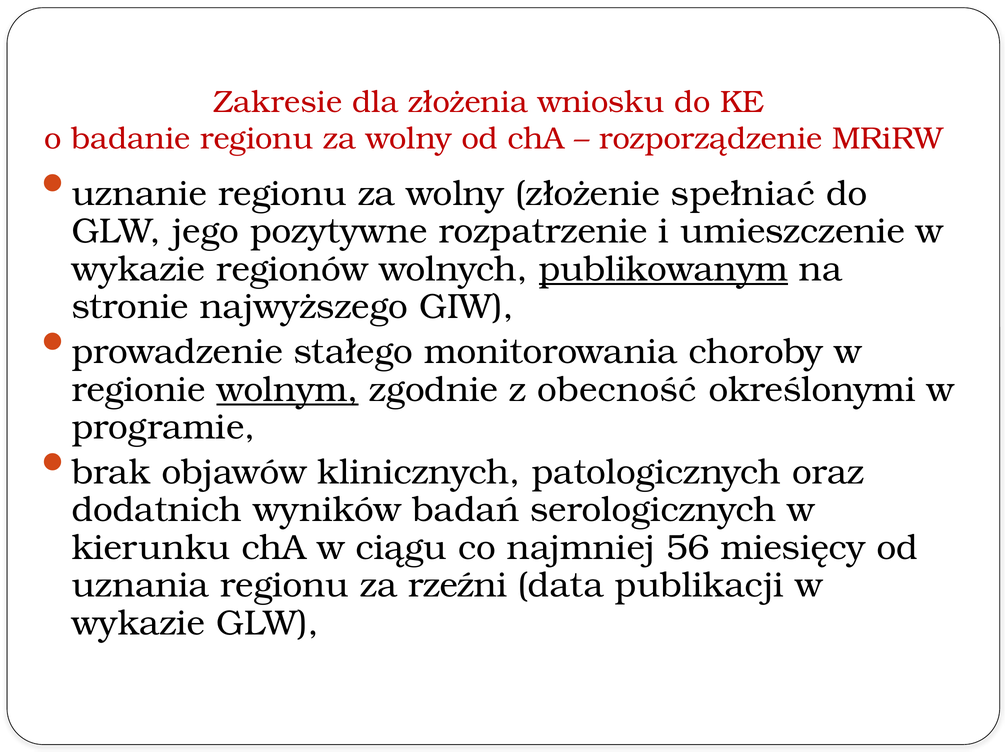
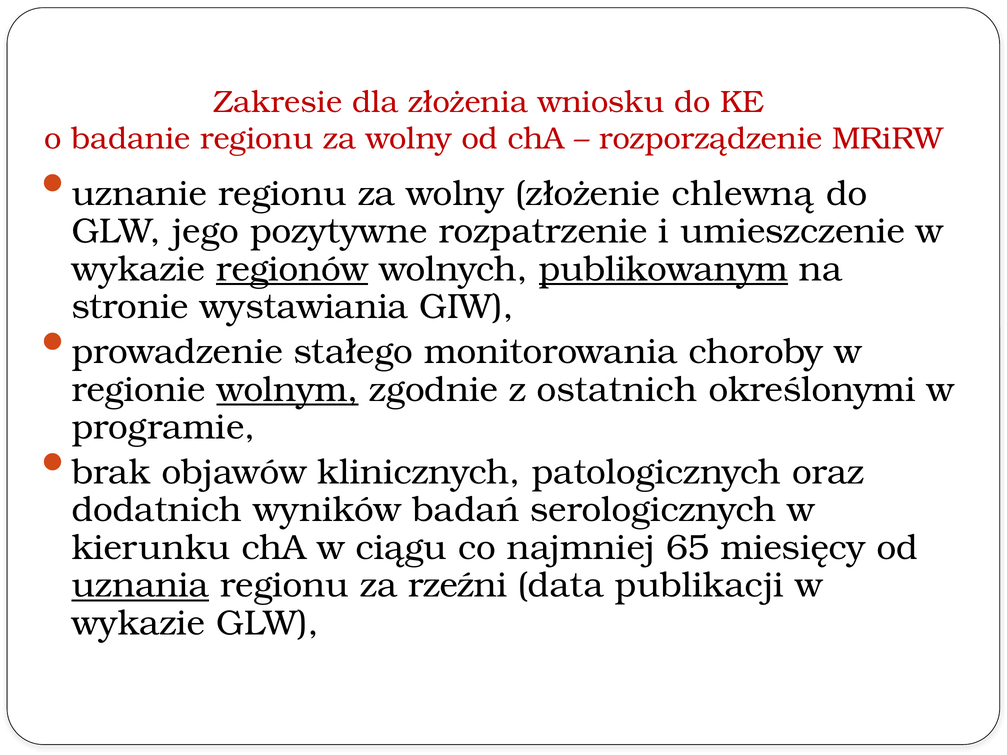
spełniać: spełniać -> chlewną
regionów underline: none -> present
najwyższego: najwyższego -> wystawiania
obecność: obecność -> ostatnich
56: 56 -> 65
uznania underline: none -> present
